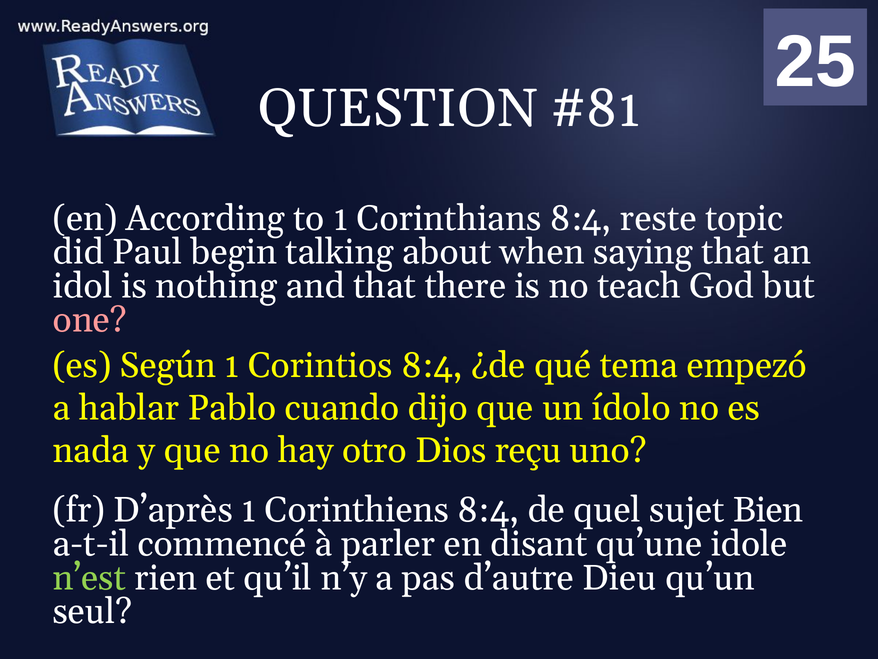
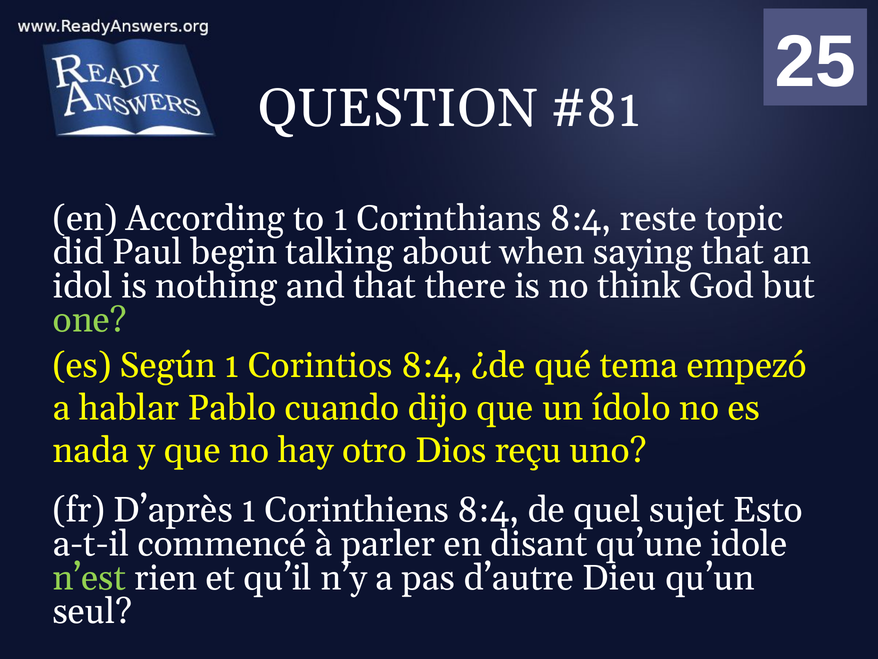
teach: teach -> think
one colour: pink -> light green
Bien: Bien -> Esto
